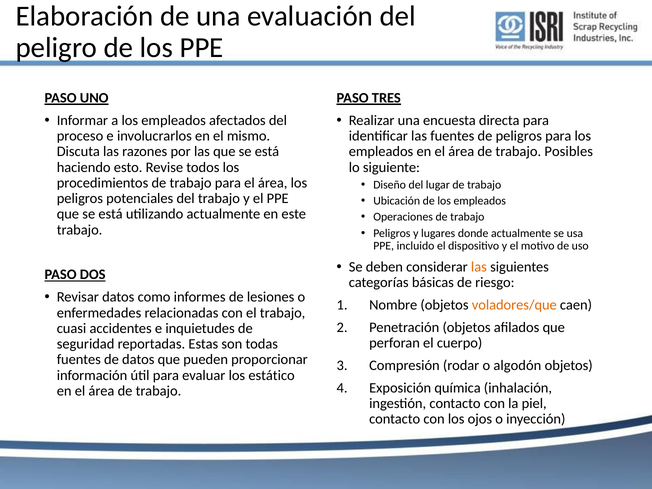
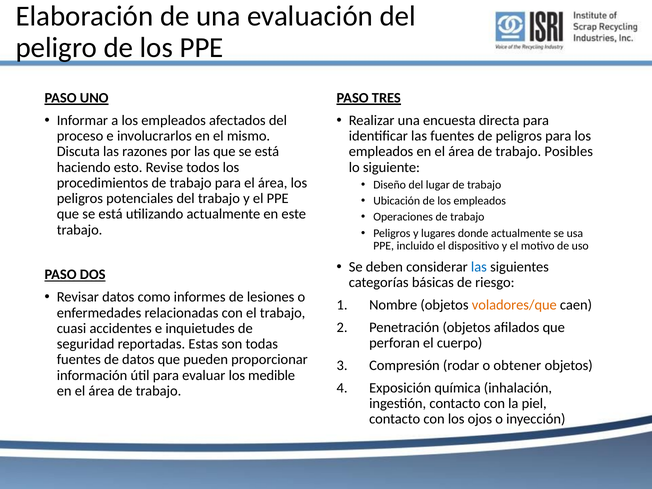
las at (479, 267) colour: orange -> blue
algodón: algodón -> obtener
estático: estático -> medible
